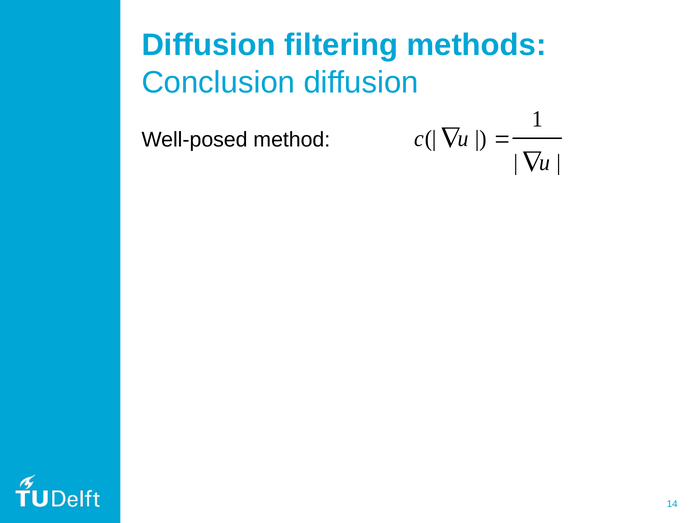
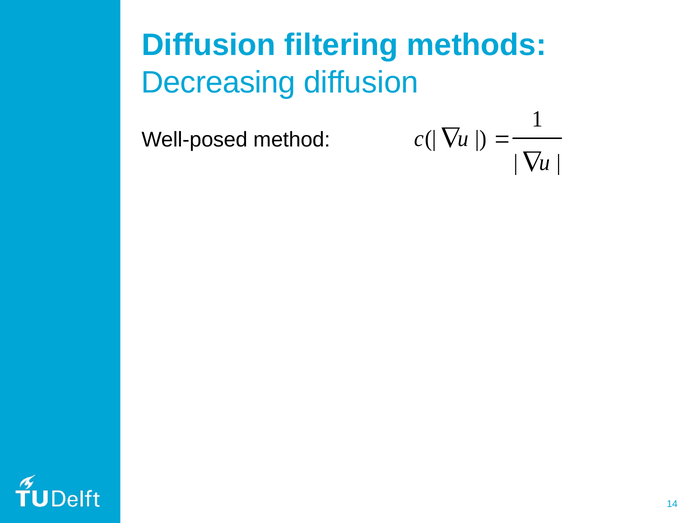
Conclusion: Conclusion -> Decreasing
